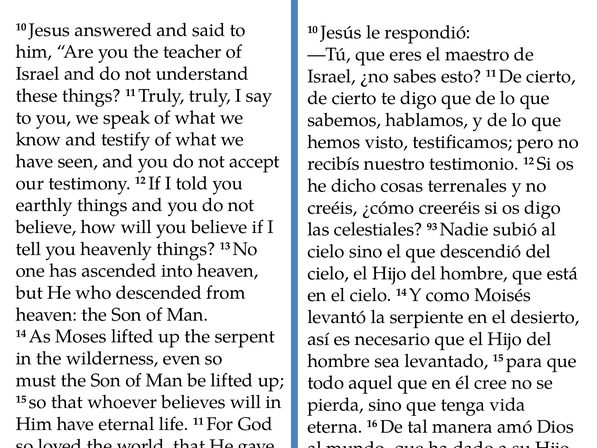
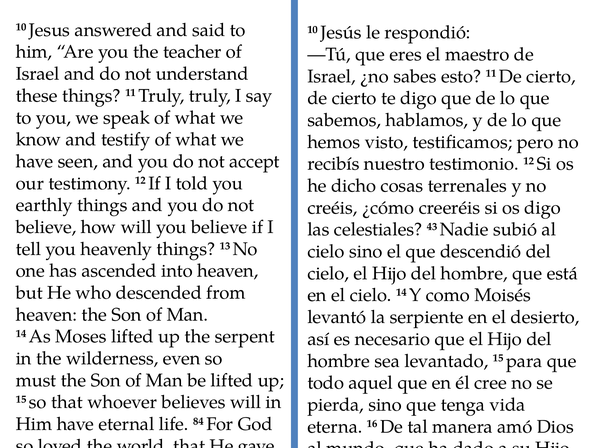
93: 93 -> 43
life 11: 11 -> 84
